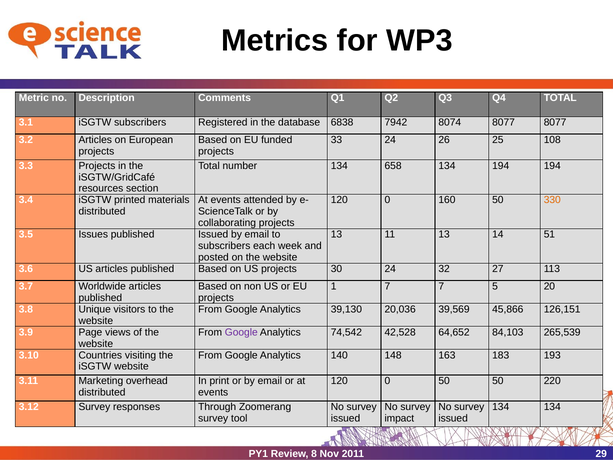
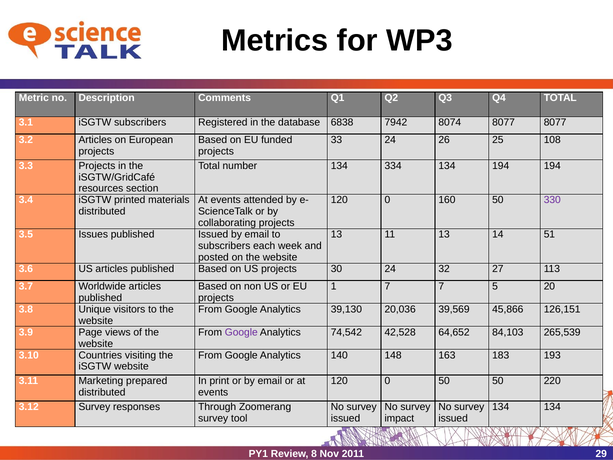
658: 658 -> 334
330 colour: orange -> purple
overhead: overhead -> prepared
